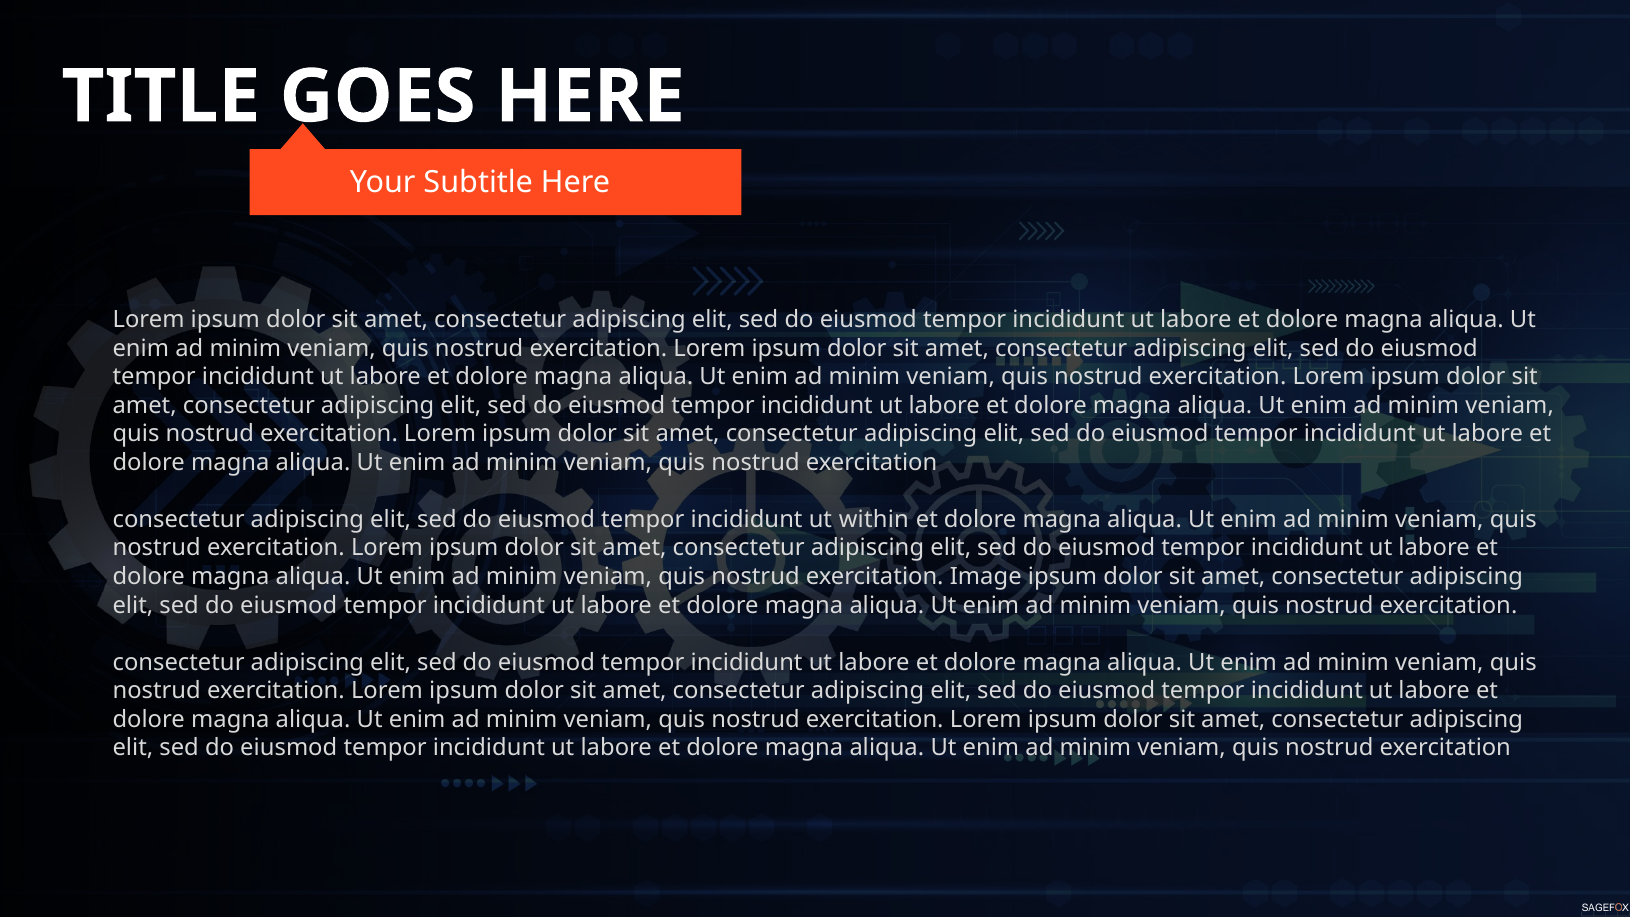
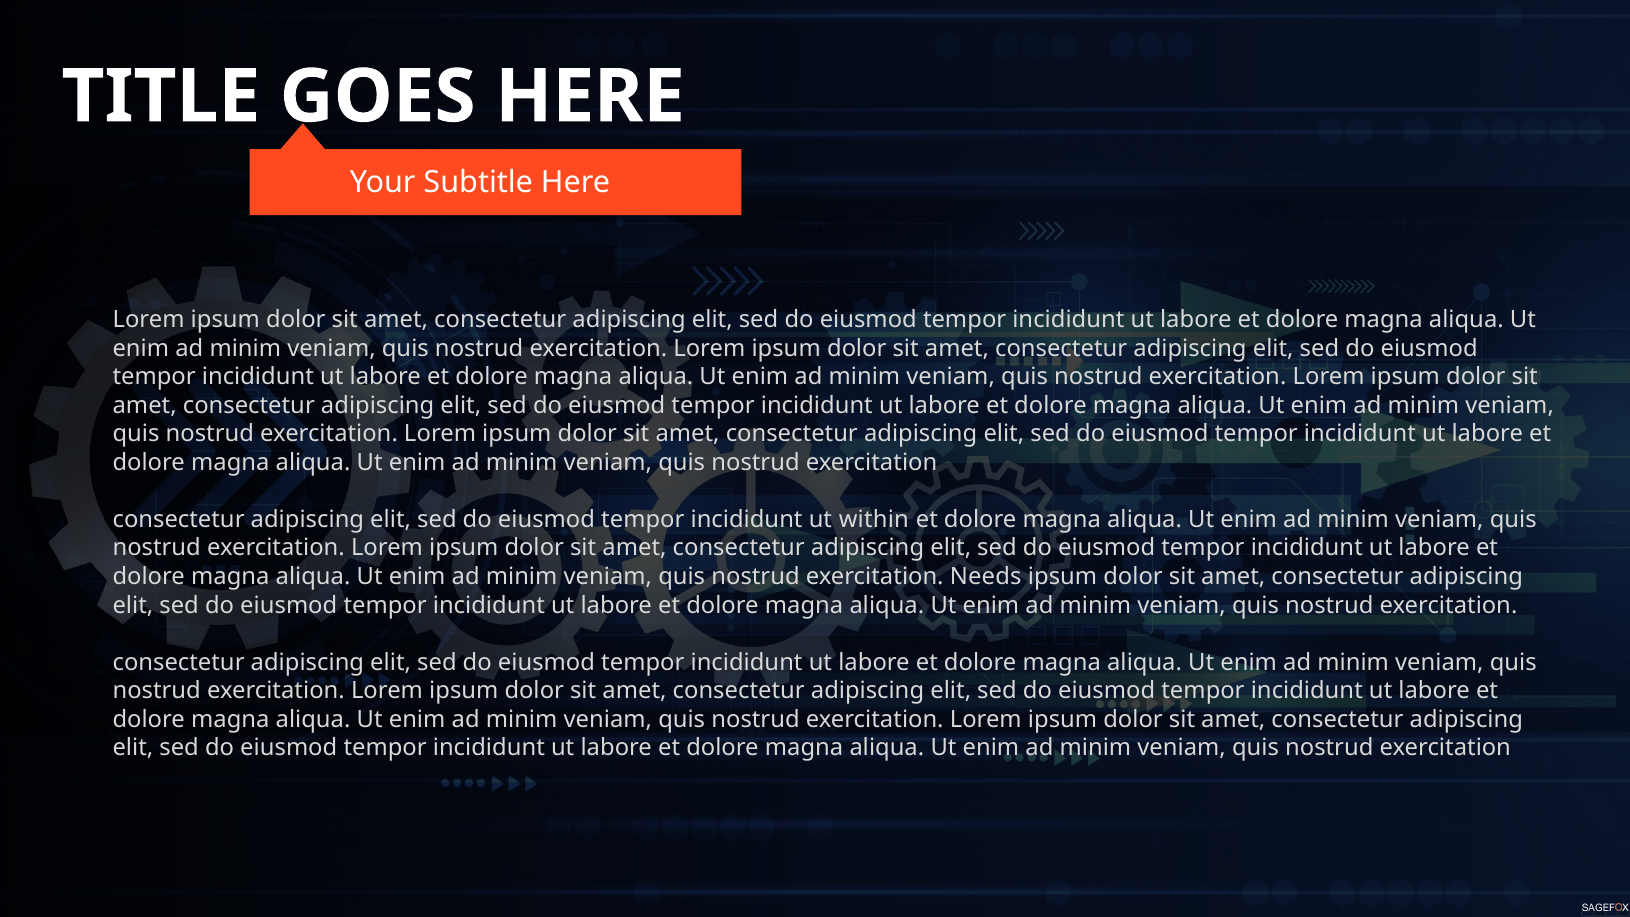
Image: Image -> Needs
